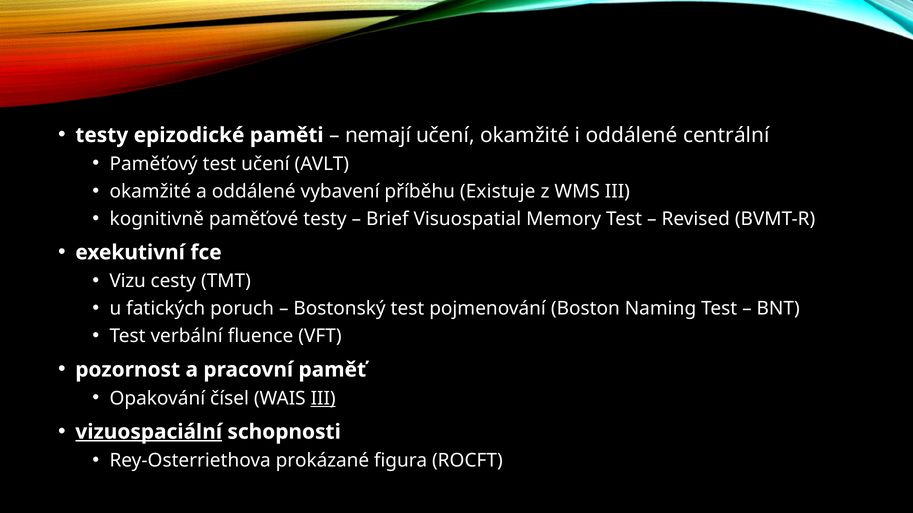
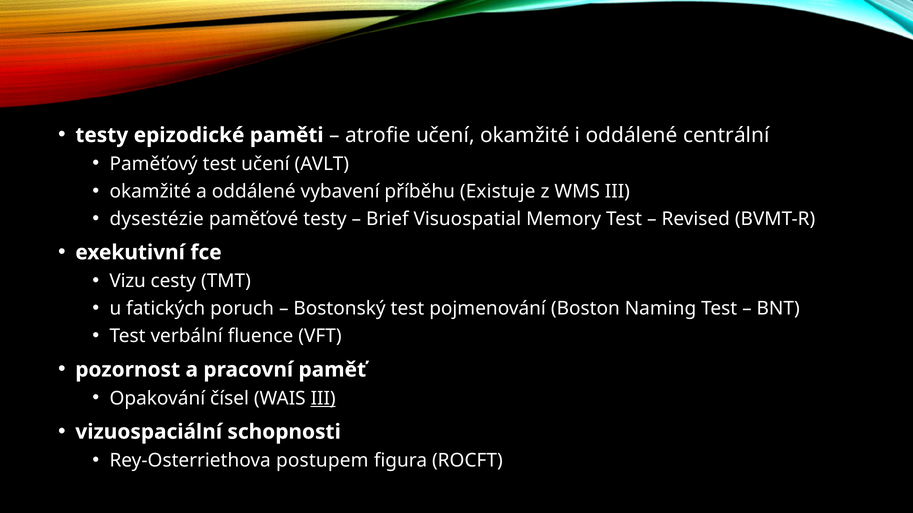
nemají: nemají -> atrofie
kognitivně: kognitivně -> dysestézie
vizuospaciální underline: present -> none
prokázané: prokázané -> postupem
